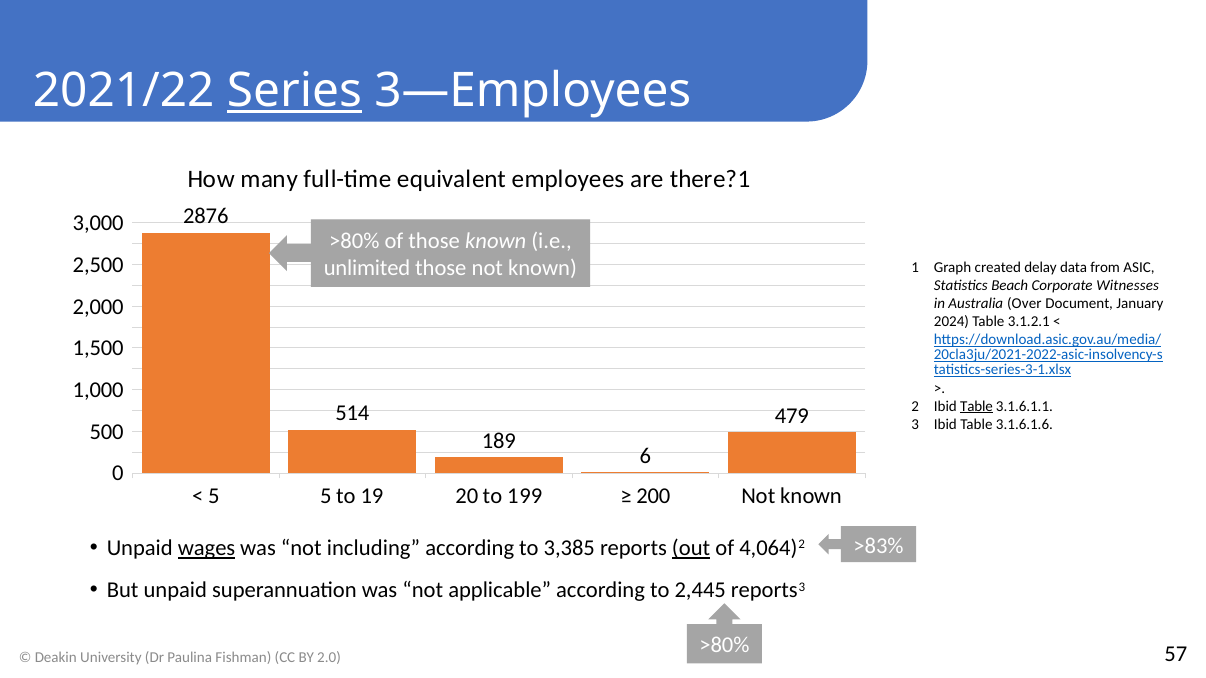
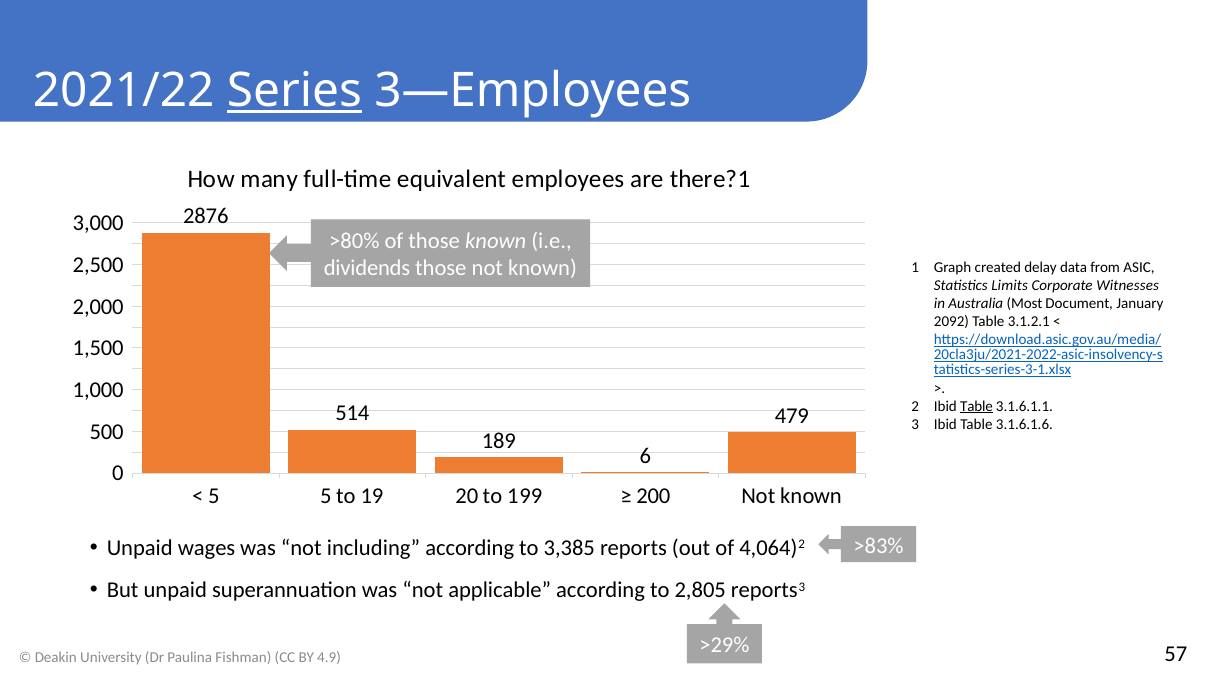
unlimited: unlimited -> dividends
Beach: Beach -> Limits
Over: Over -> Most
2024: 2024 -> 2092
wages underline: present -> none
out underline: present -> none
2,445: 2,445 -> 2,805
>80% at (724, 646): >80% -> >29%
2.0: 2.0 -> 4.9
